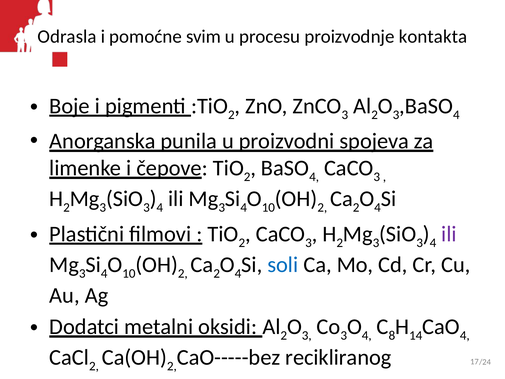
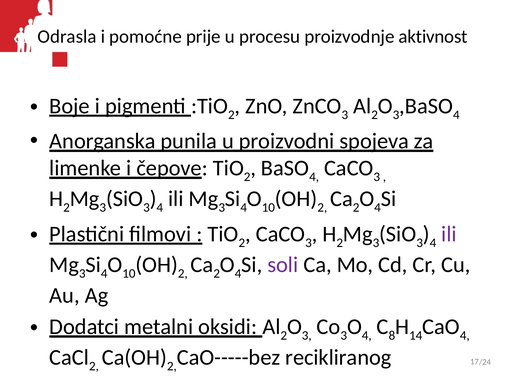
svim: svim -> prije
kontakta: kontakta -> aktivnost
soli colour: blue -> purple
